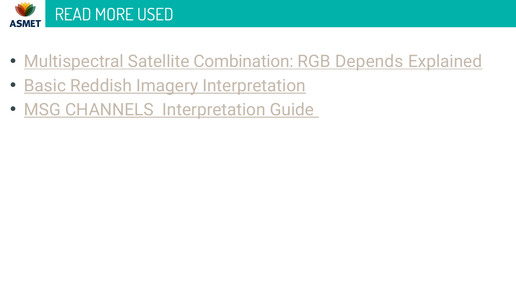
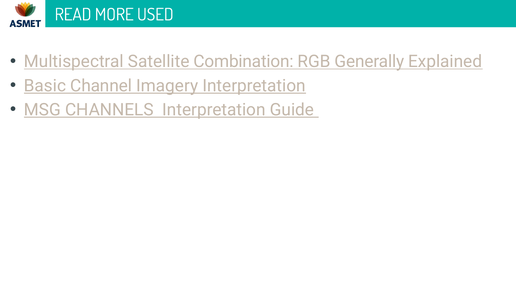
Depends: Depends -> Generally
Reddish: Reddish -> Channel
